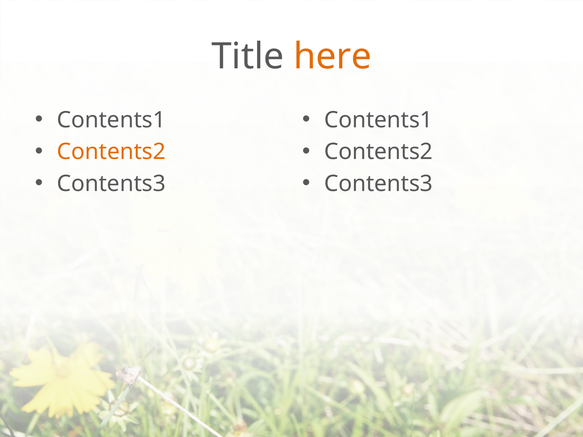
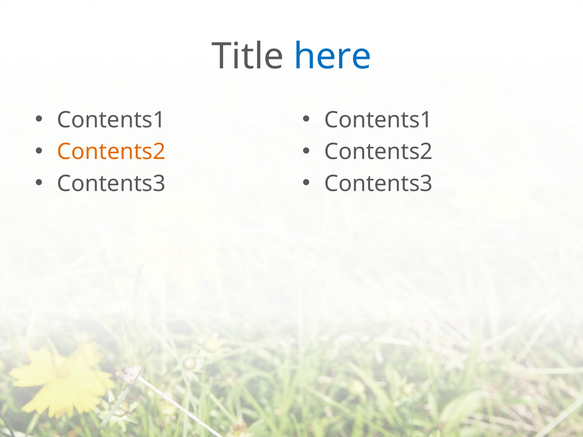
here colour: orange -> blue
